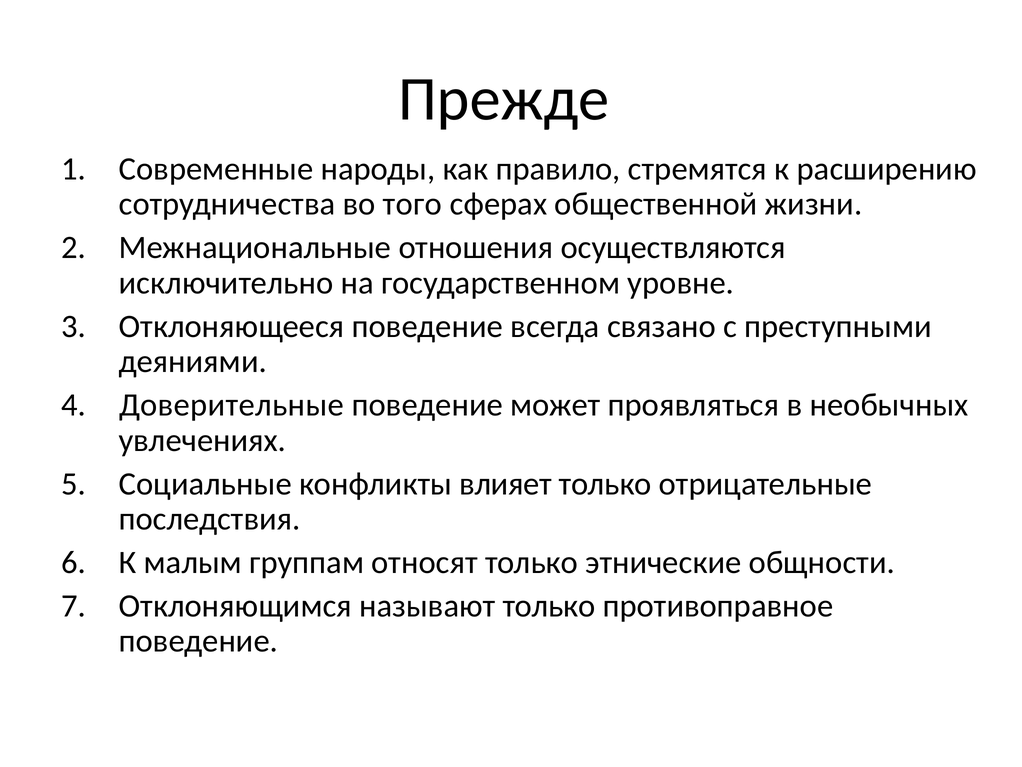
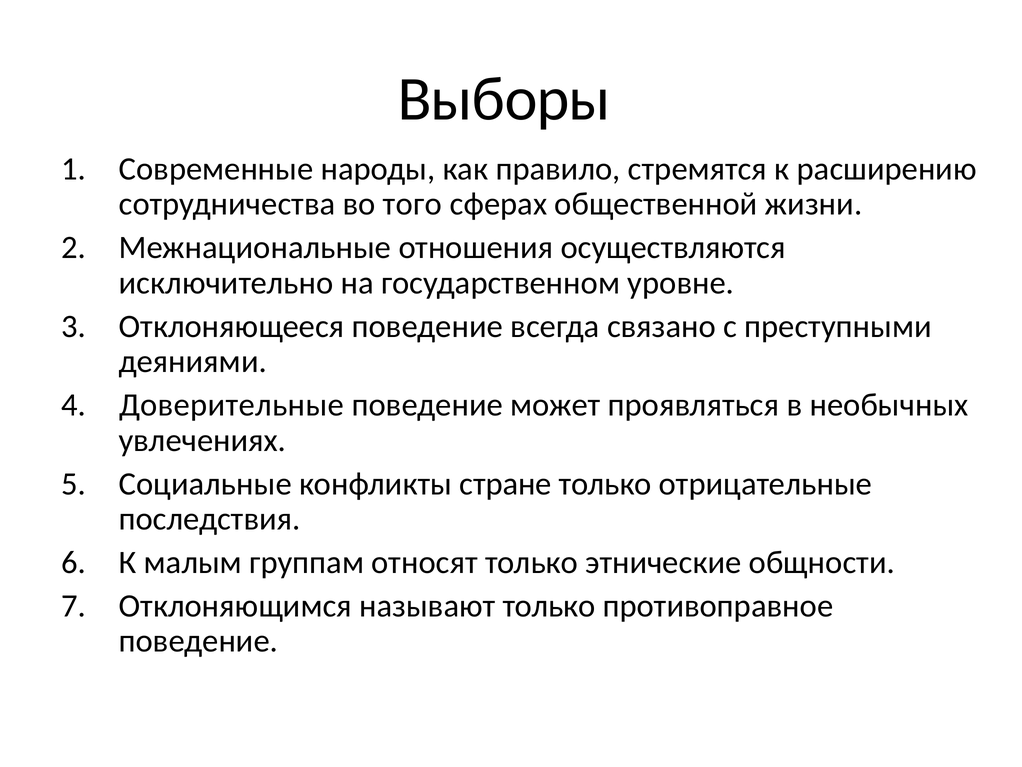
Прежде: Прежде -> Выборы
влияет: влияет -> стране
